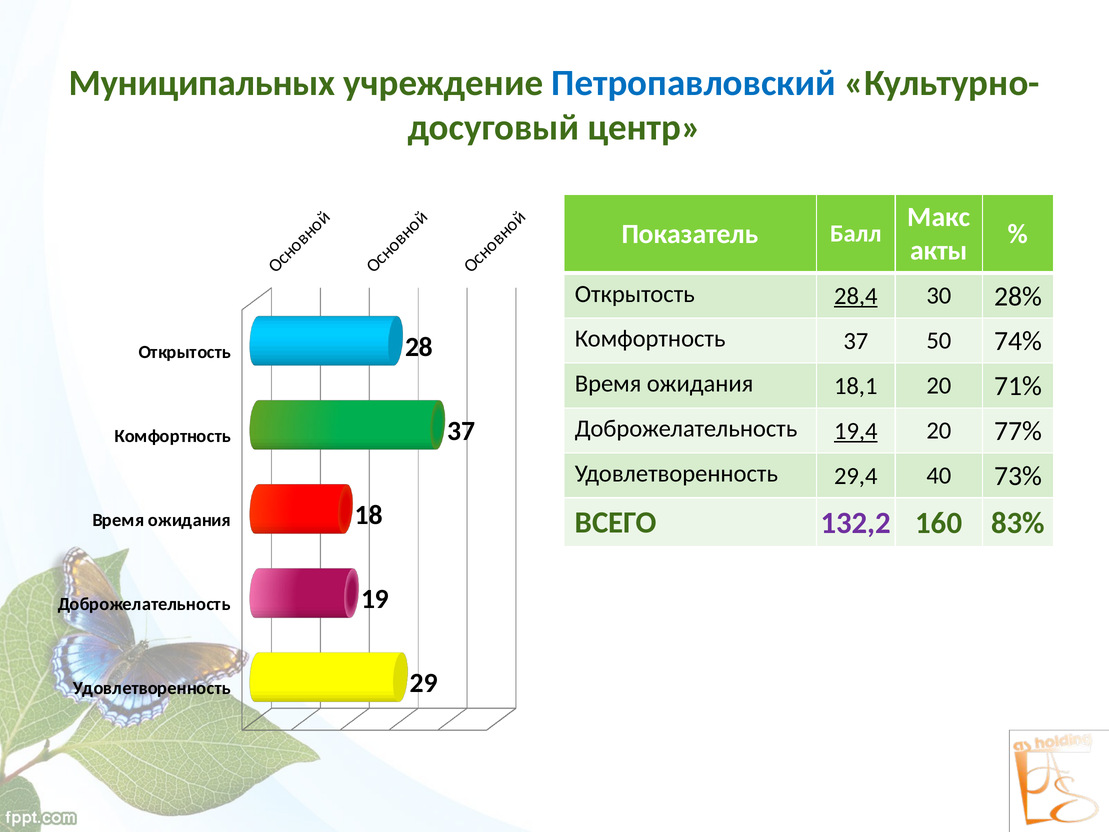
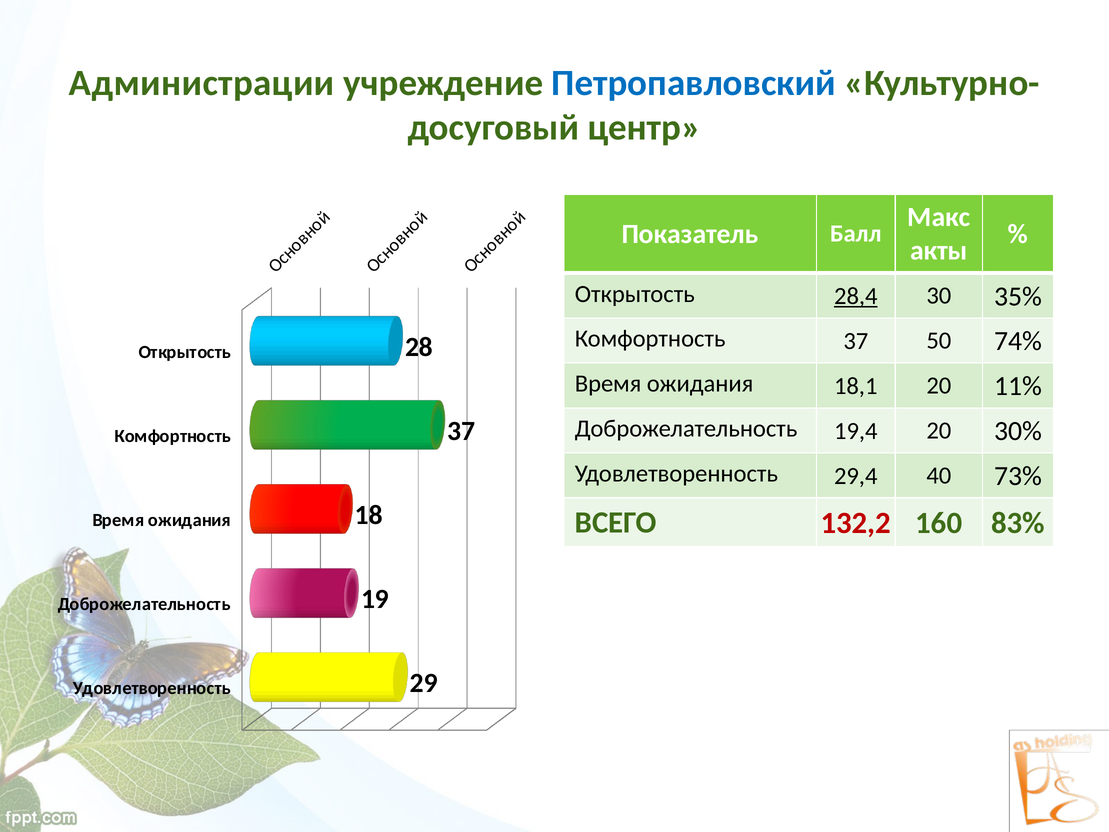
Муниципальных: Муниципальных -> Администрации
28%: 28% -> 35%
71%: 71% -> 11%
19,4 underline: present -> none
77%: 77% -> 30%
132,2 colour: purple -> red
